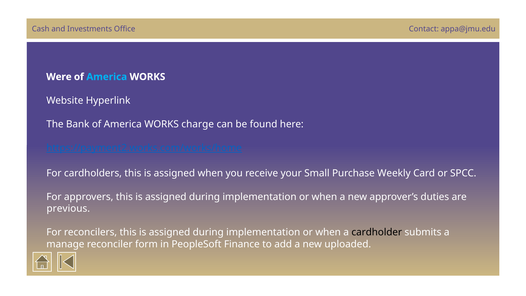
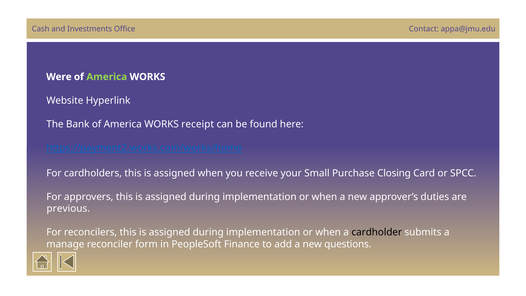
America at (107, 77) colour: light blue -> light green
charge: charge -> receipt
Weekly: Weekly -> Closing
uploaded: uploaded -> questions
